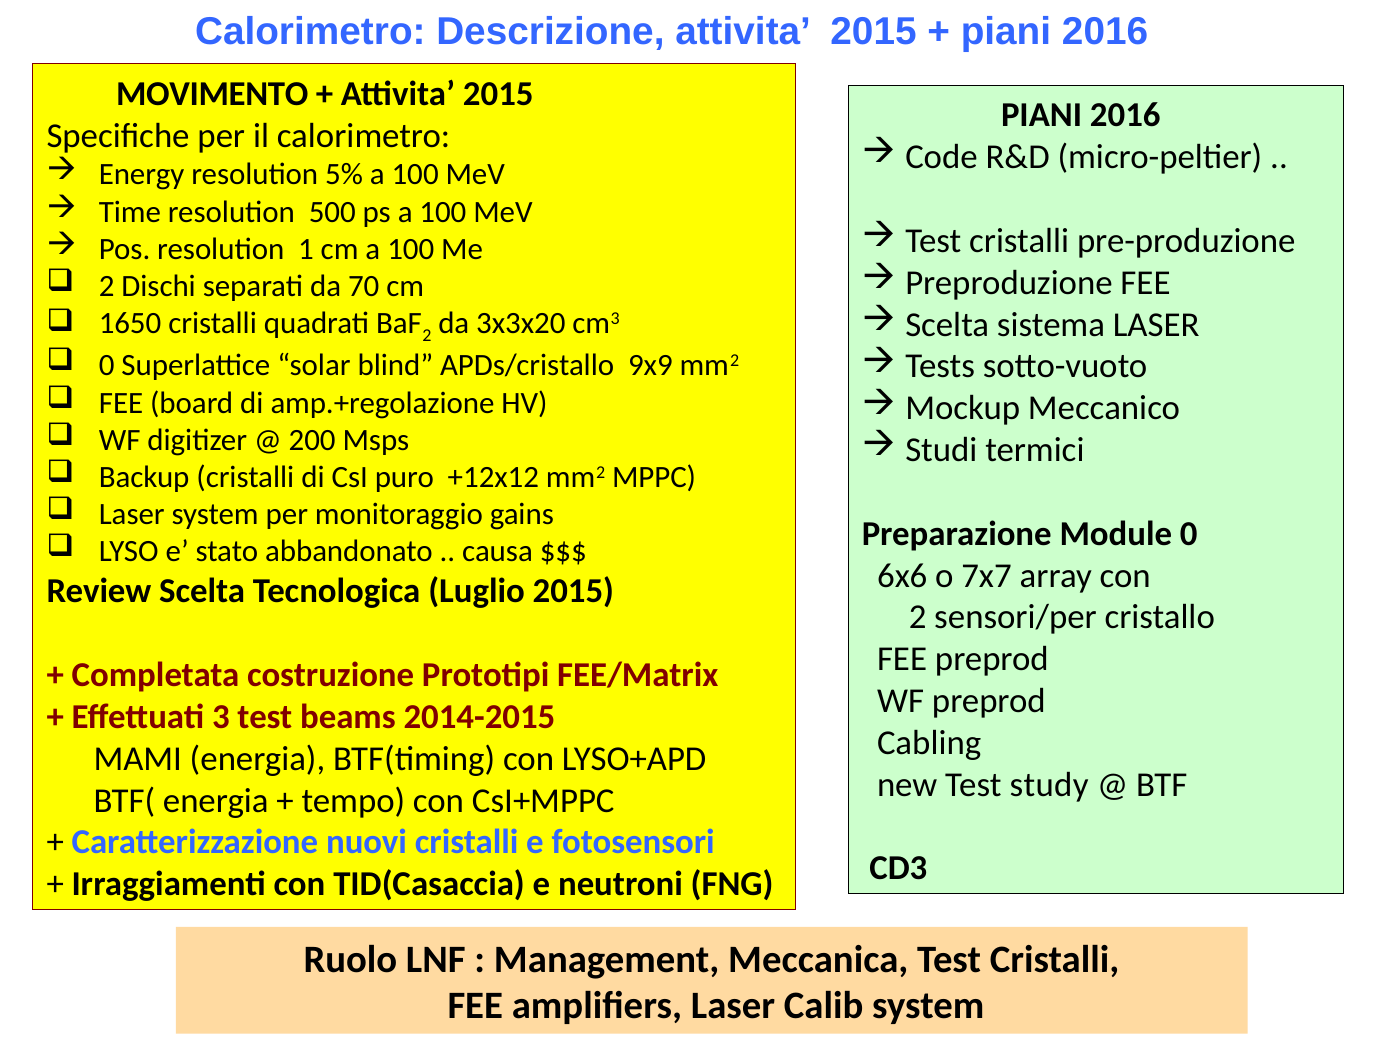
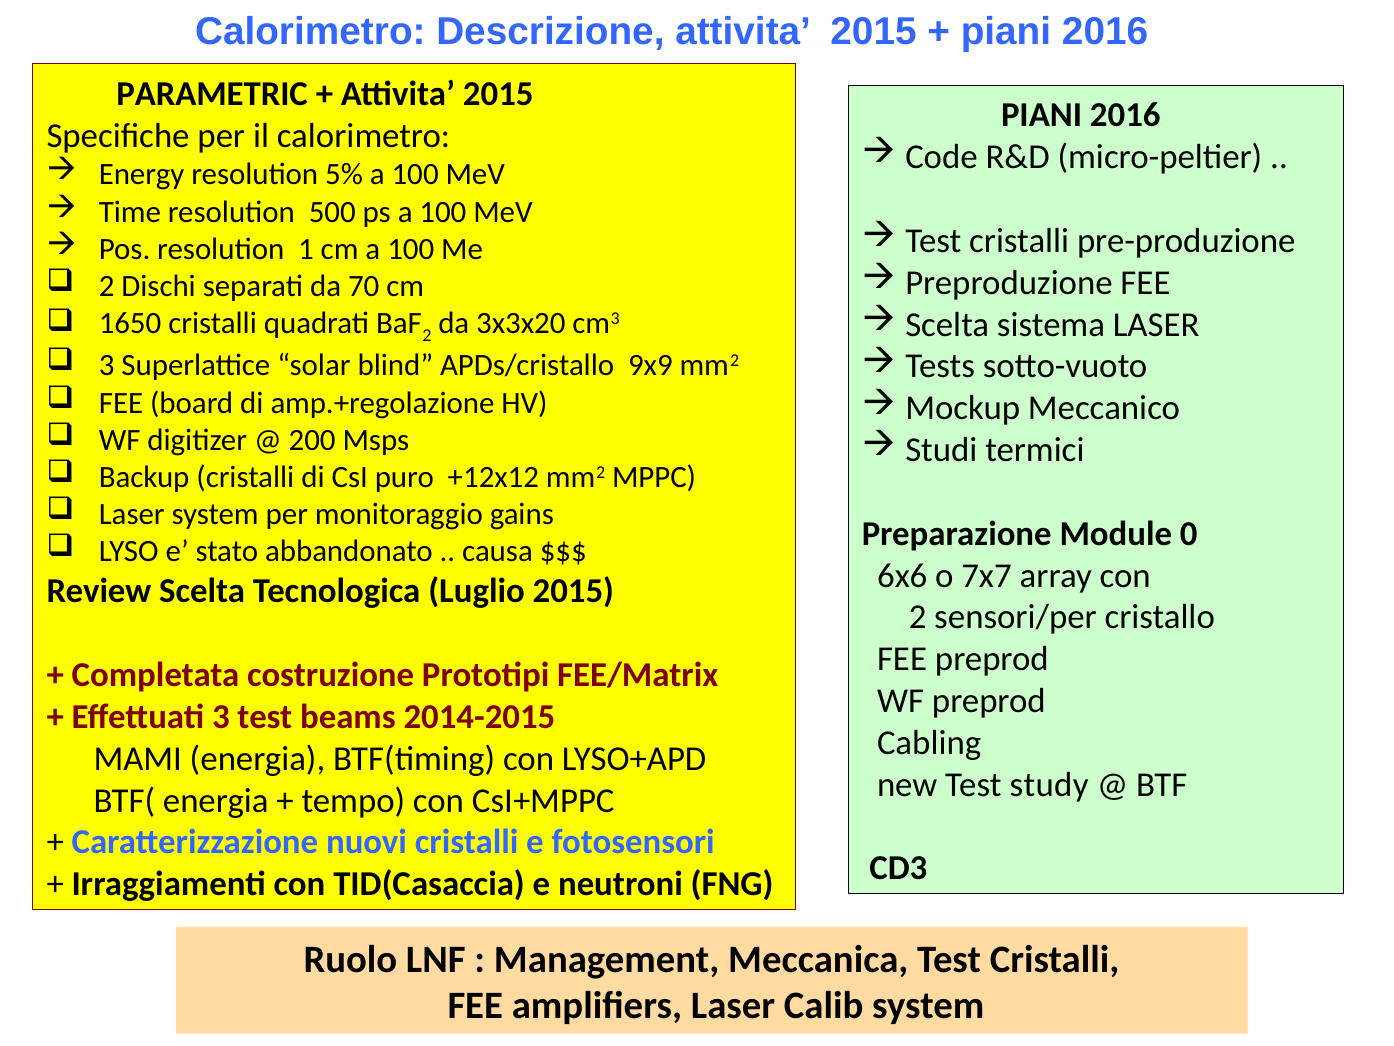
MOVIMENTO: MOVIMENTO -> PARAMETRIC
0 at (107, 366): 0 -> 3
